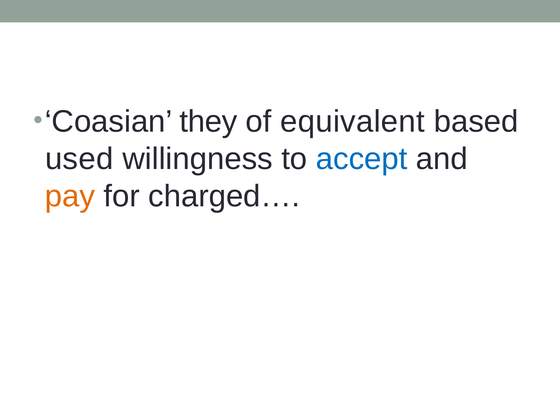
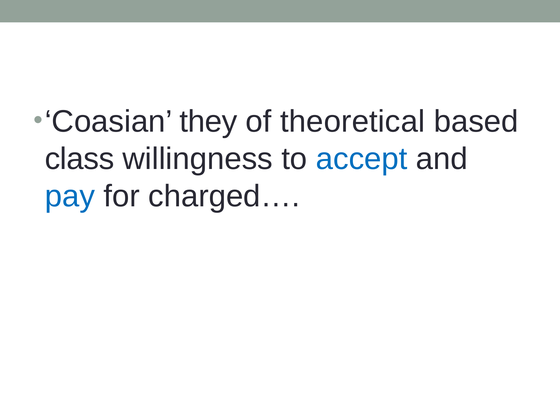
equivalent: equivalent -> theoretical
used: used -> class
pay colour: orange -> blue
